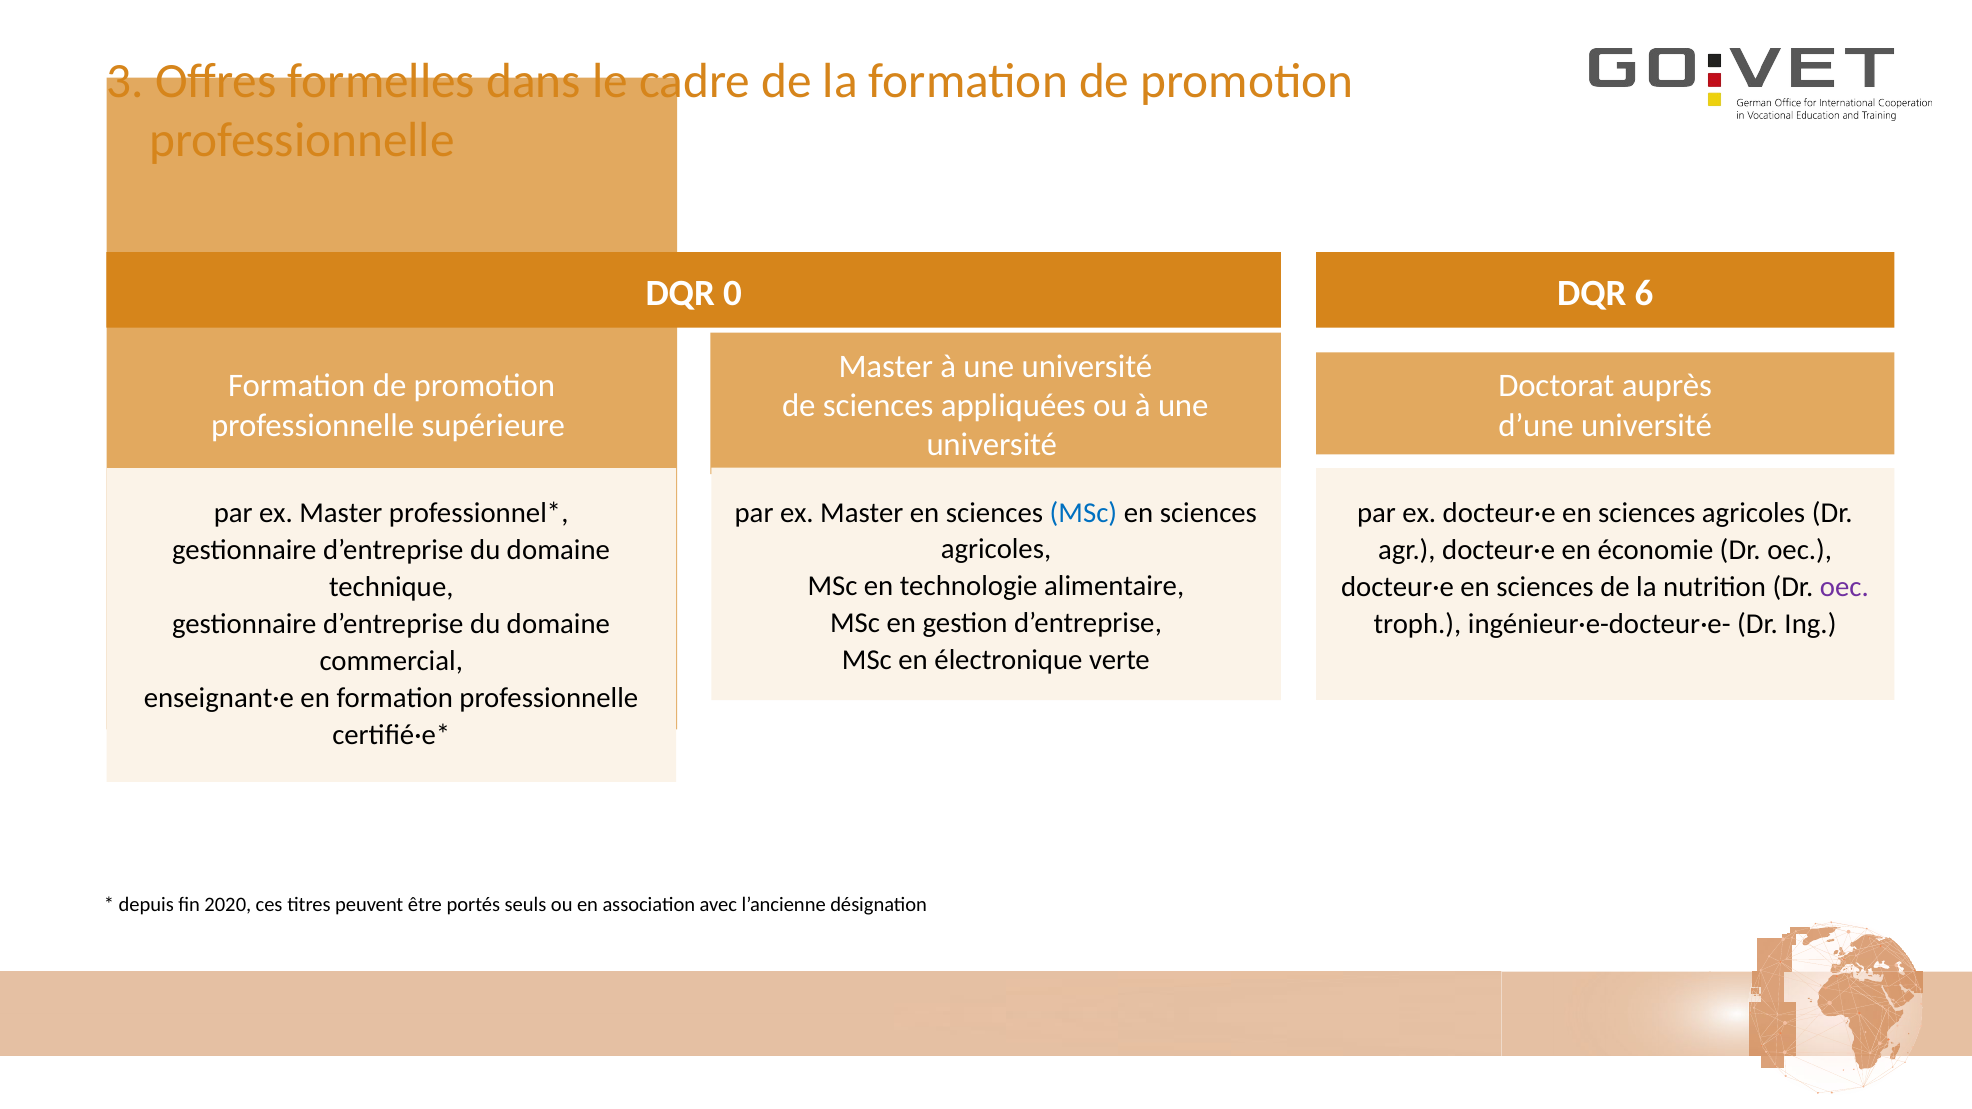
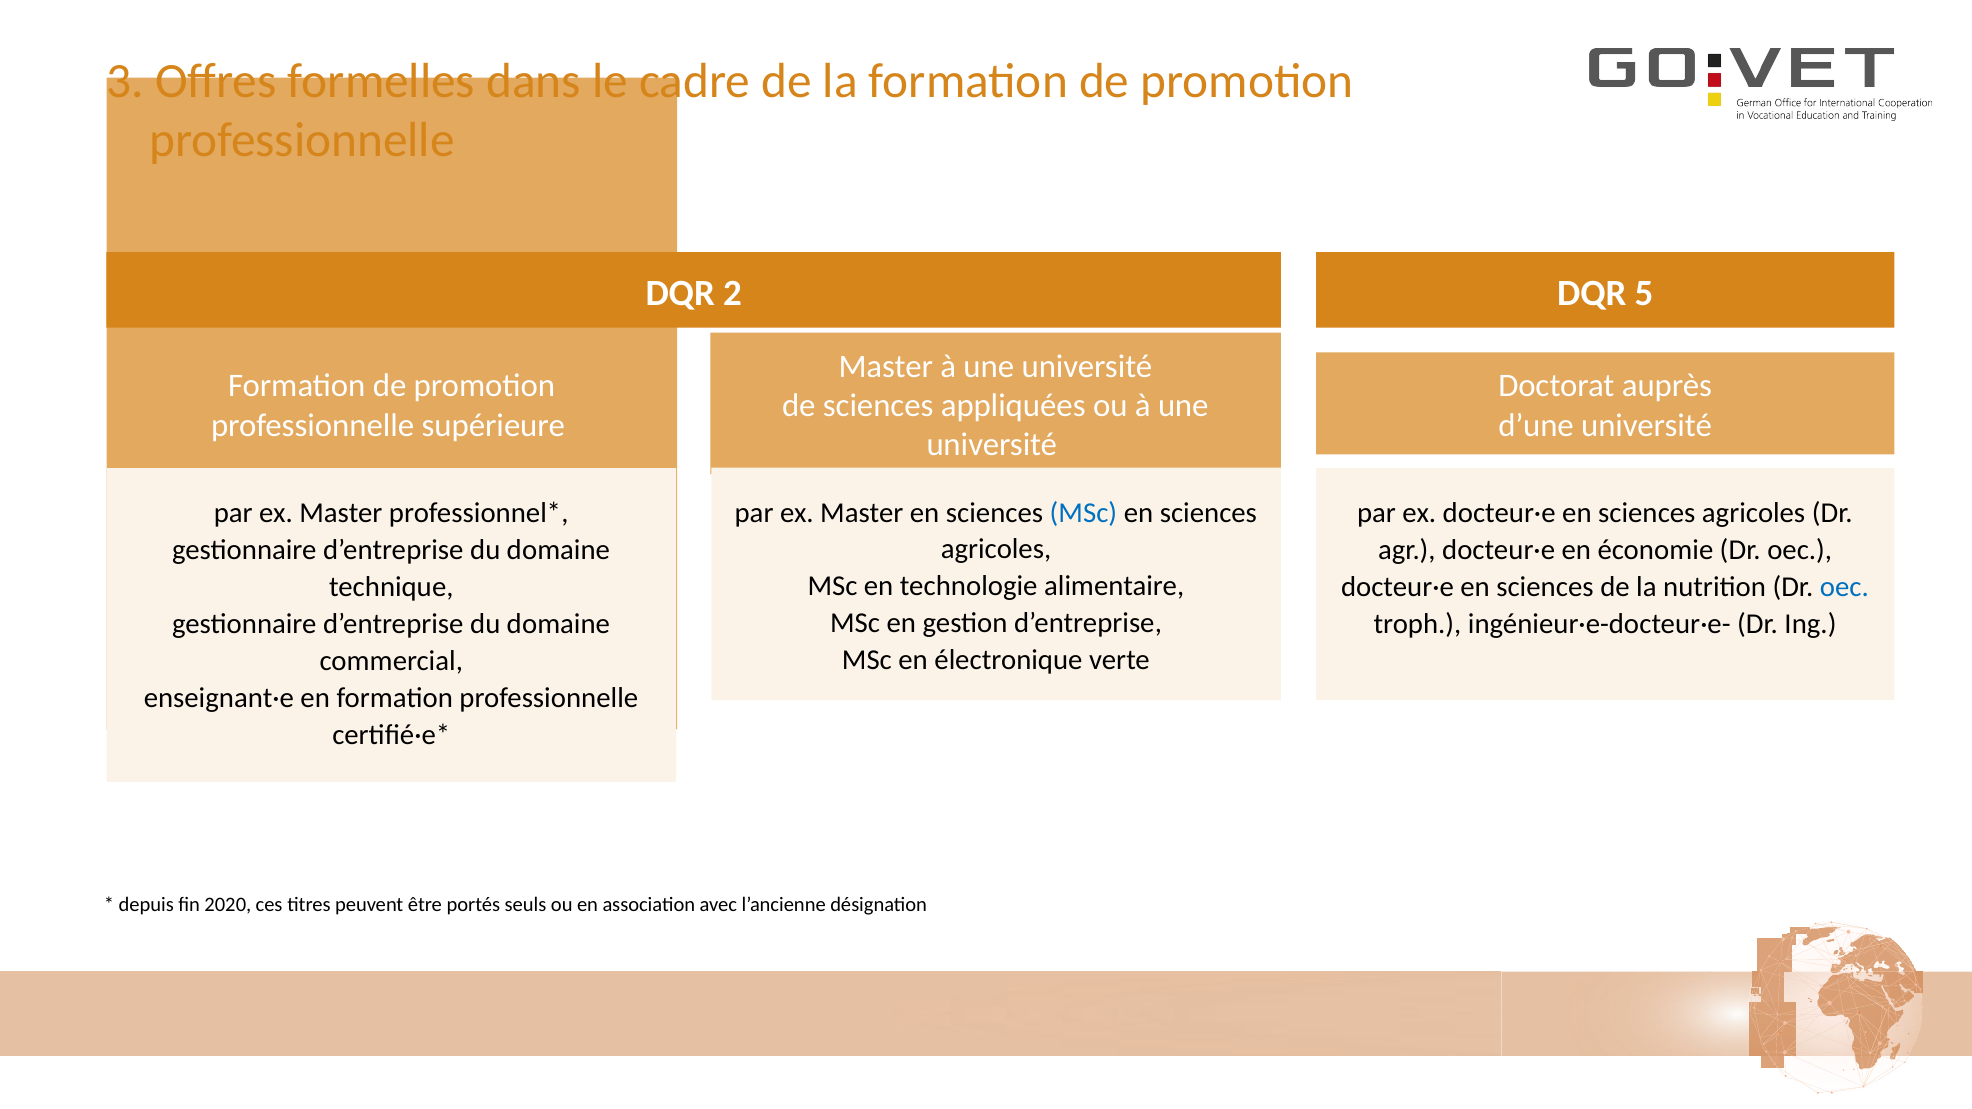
0: 0 -> 2
6: 6 -> 5
oec at (1844, 587) colour: purple -> blue
